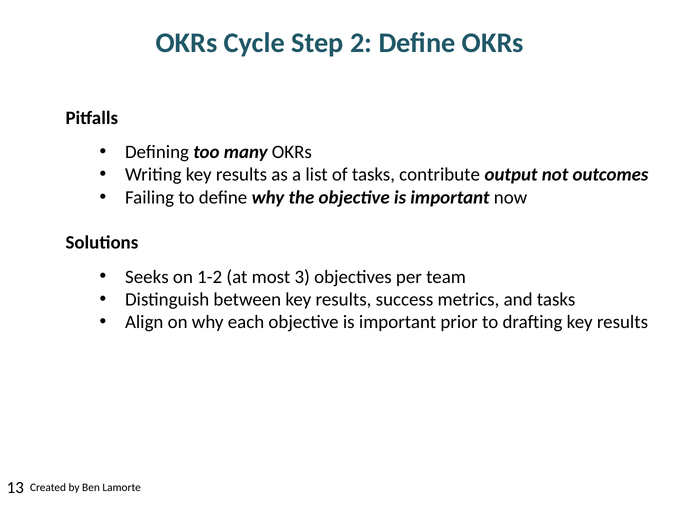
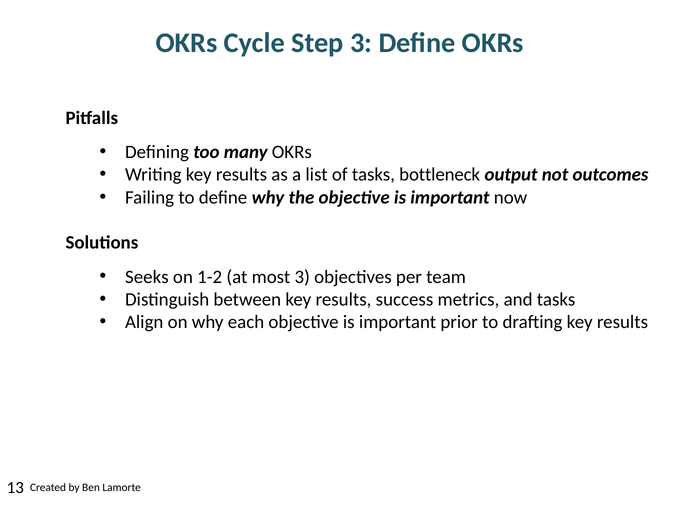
Step 2: 2 -> 3
contribute: contribute -> bottleneck
